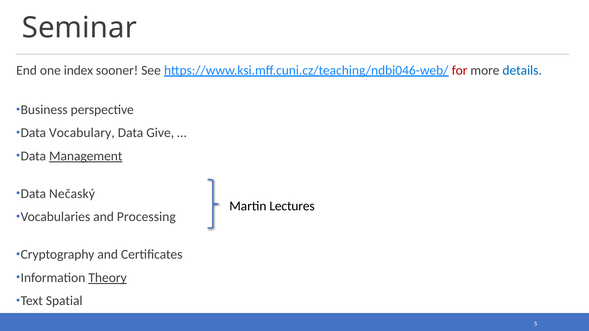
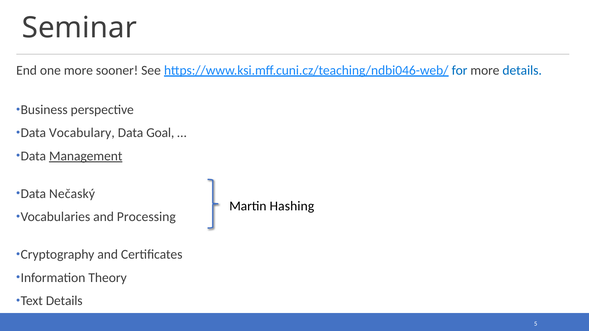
one index: index -> more
for colour: red -> blue
Give: Give -> Goal
Lectures: Lectures -> Hashing
Theory underline: present -> none
Text Spatial: Spatial -> Details
